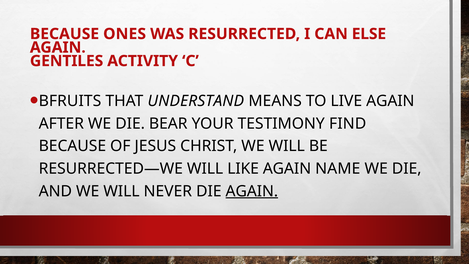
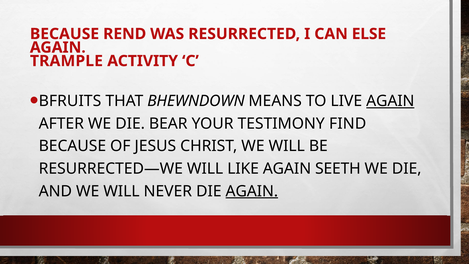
ONES: ONES -> REND
GENTILES: GENTILES -> TRAMPLE
UNDERSTAND: UNDERSTAND -> BHEWNDOWN
AGAIN at (390, 101) underline: none -> present
NAME: NAME -> SEETH
